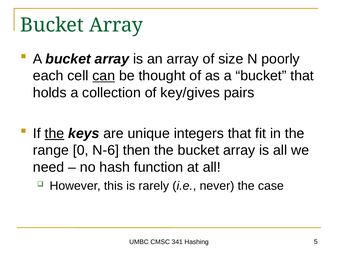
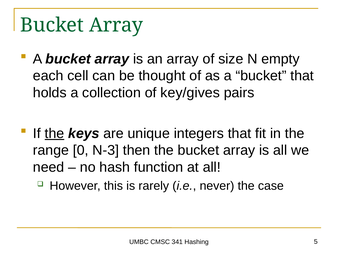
poorly: poorly -> empty
can underline: present -> none
N-6: N-6 -> N-3
